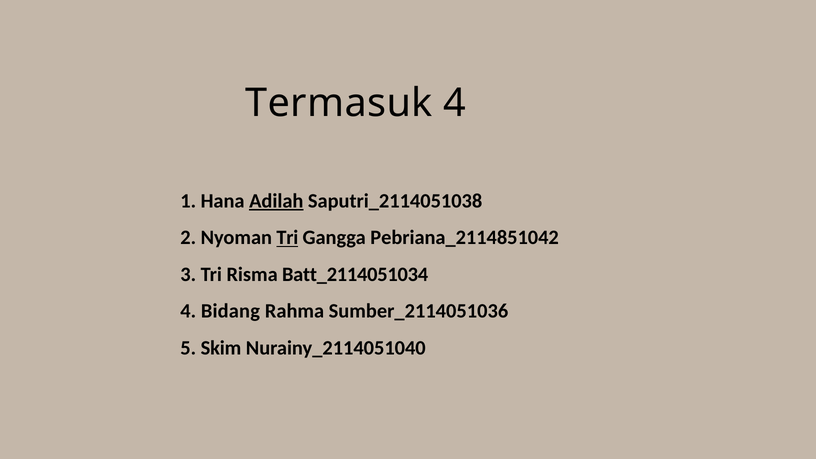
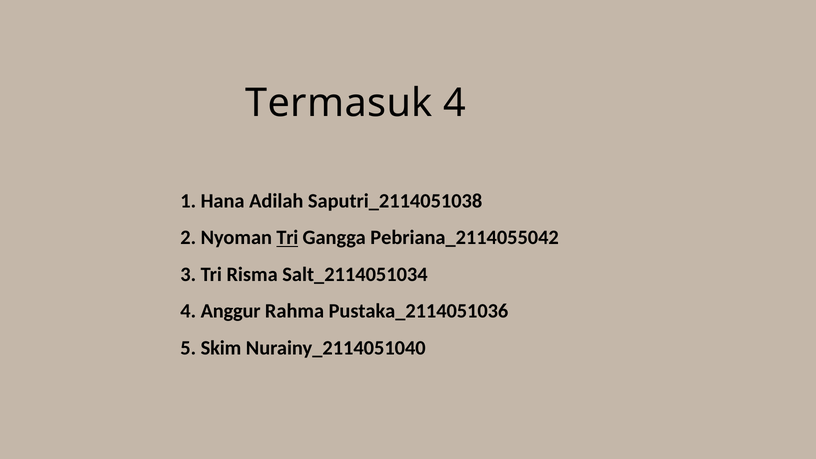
Adilah underline: present -> none
Pebriana_2114851042: Pebriana_2114851042 -> Pebriana_2114055042
Batt_2114051034: Batt_2114051034 -> Salt_2114051034
Bidang: Bidang -> Anggur
Sumber_2114051036: Sumber_2114051036 -> Pustaka_2114051036
